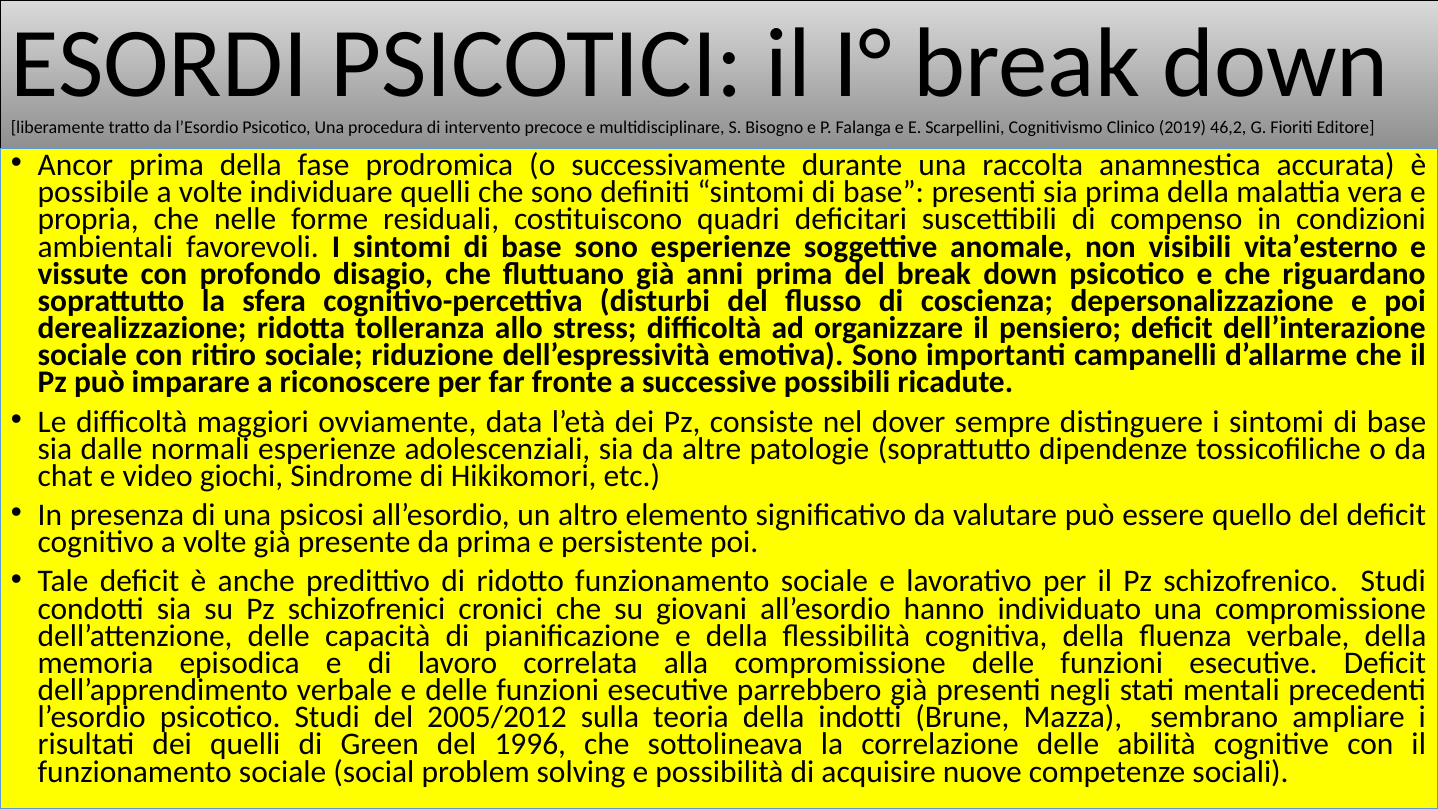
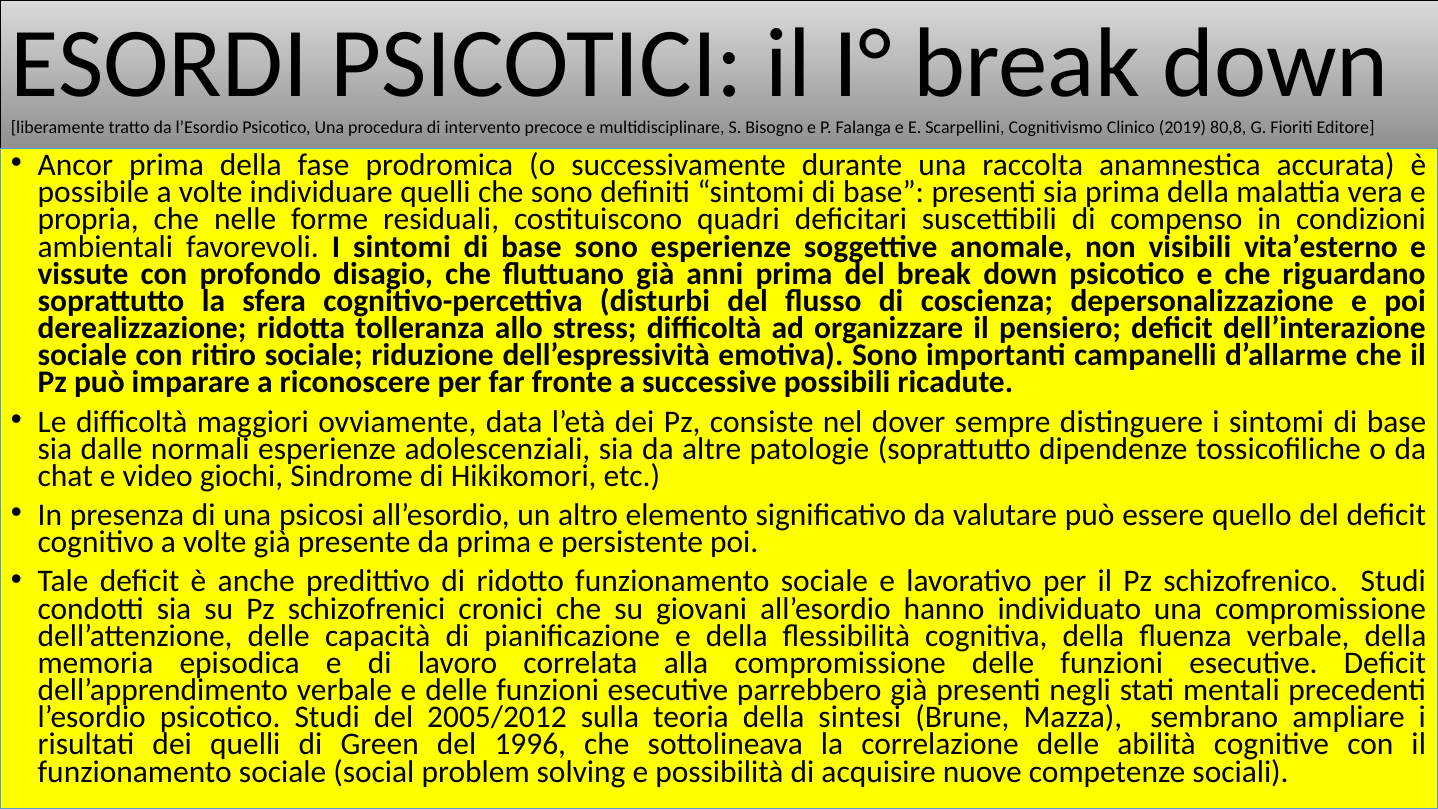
46,2: 46,2 -> 80,8
indotti: indotti -> sintesi
